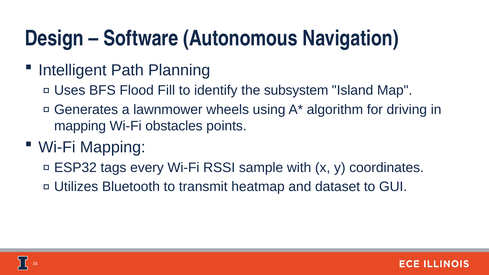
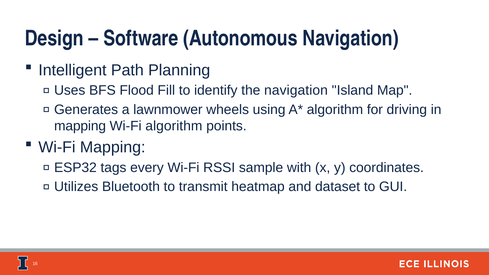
the subsystem: subsystem -> navigation
Wi-Fi obstacles: obstacles -> algorithm
